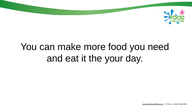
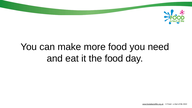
the your: your -> food
